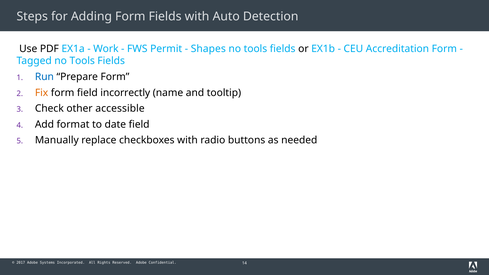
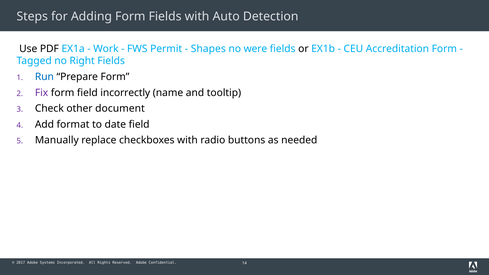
tools at (255, 49): tools -> were
Tagged no Tools: Tools -> Right
Fix colour: orange -> purple
accessible: accessible -> document
